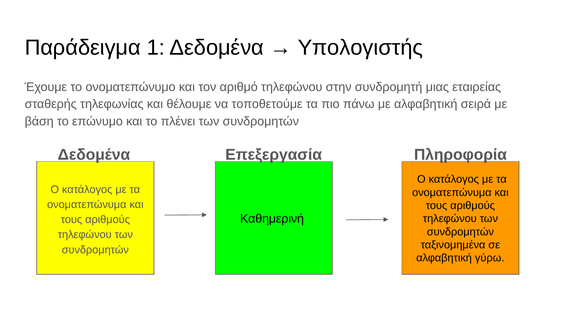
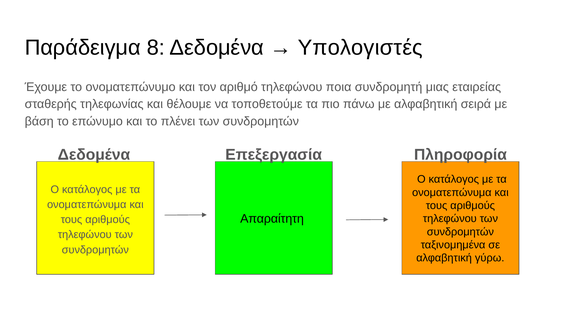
1: 1 -> 8
Υπολογιστής: Υπολογιστής -> Υπολογιστές
στην: στην -> ποια
Καθημερινή: Καθημερινή -> Απαραίτητη
